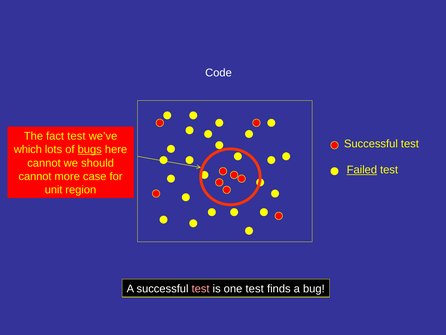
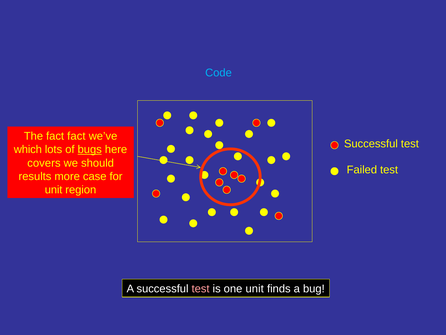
Code colour: white -> light blue
fact test: test -> fact
cannot at (44, 163): cannot -> covers
Failed underline: present -> none
cannot at (35, 176): cannot -> results
one test: test -> unit
